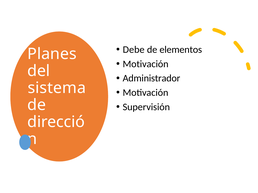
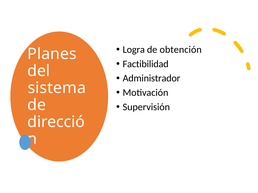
Debe: Debe -> Logra
elementos: elementos -> obtención
Motivación at (146, 64): Motivación -> Factibilidad
